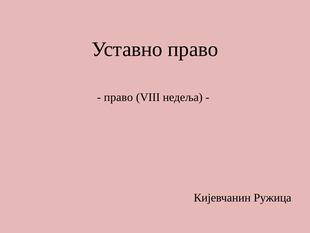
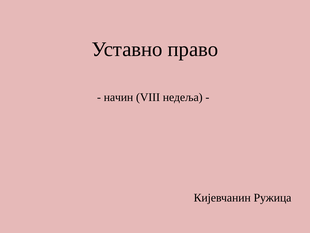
право at (118, 97): право -> начин
